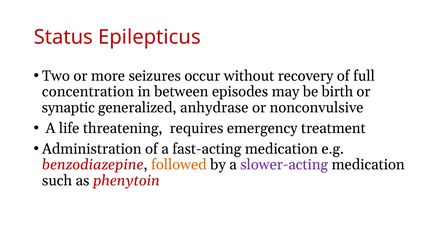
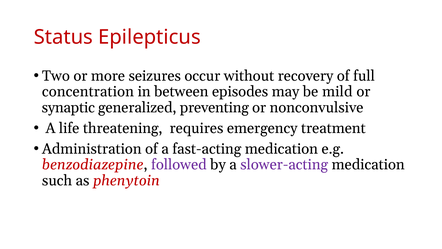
birth: birth -> mild
anhydrase: anhydrase -> preventing
followed colour: orange -> purple
